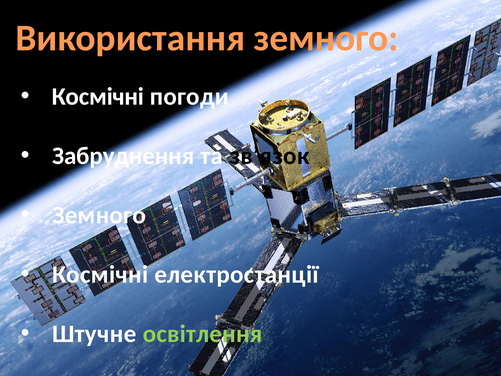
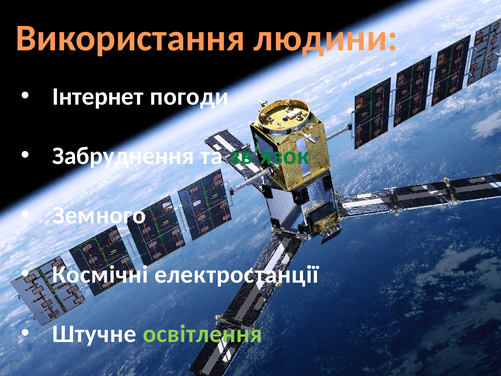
Використання земного: земного -> людини
Космічні at (98, 97): Космічні -> Інтернет
зв’язок colour: black -> green
